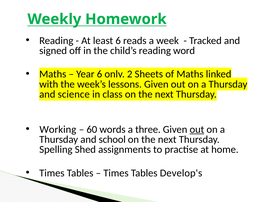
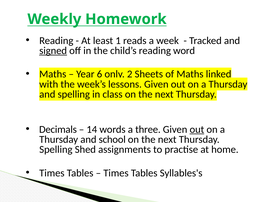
least 6: 6 -> 1
signed underline: none -> present
and science: science -> spelling
Working: Working -> Decimals
60: 60 -> 14
Develop's: Develop's -> Syllables's
